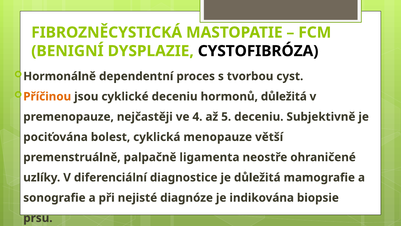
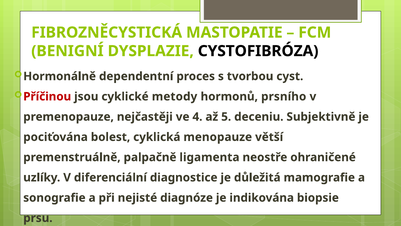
Příčinou colour: orange -> red
cyklické deceniu: deceniu -> metody
hormonů důležitá: důležitá -> prsního
